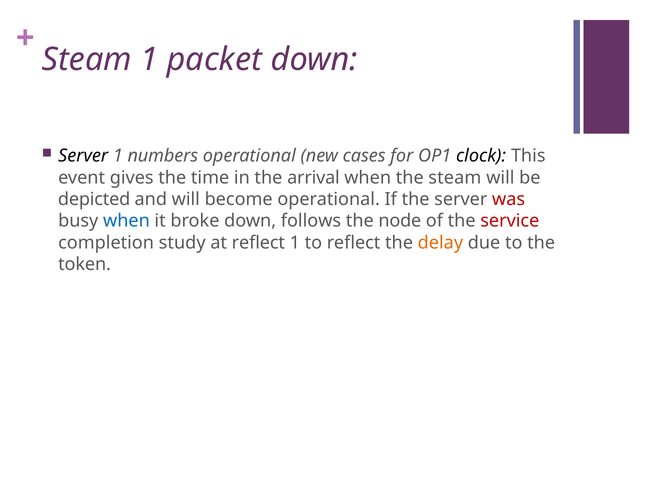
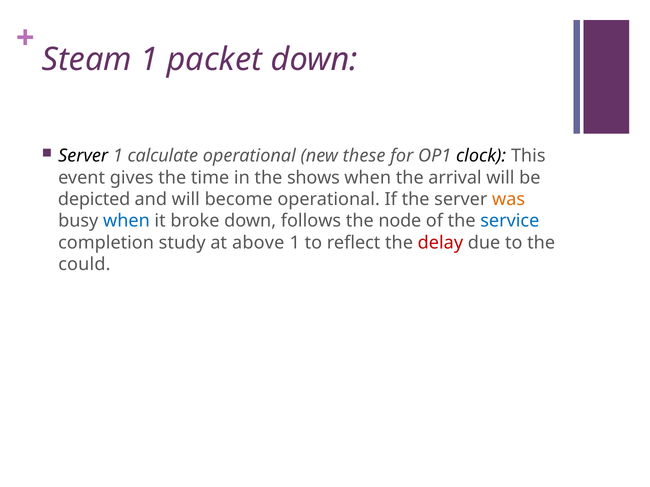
numbers: numbers -> calculate
cases: cases -> these
arrival: arrival -> shows
the steam: steam -> arrival
was colour: red -> orange
service colour: red -> blue
at reflect: reflect -> above
delay colour: orange -> red
token: token -> could
